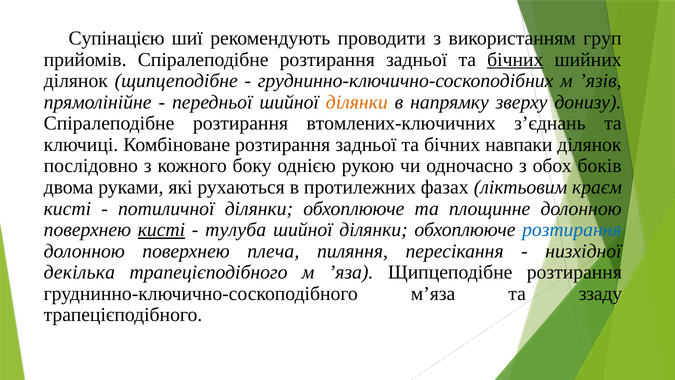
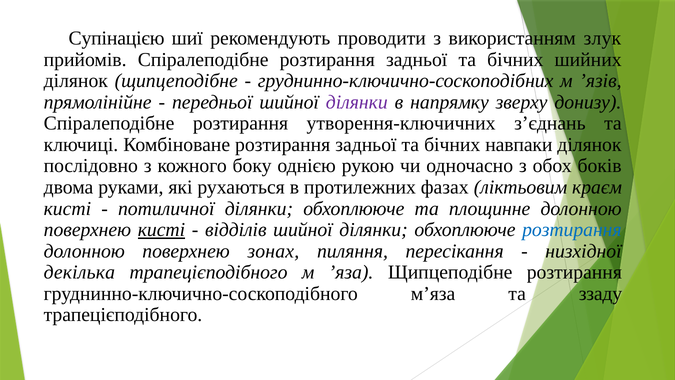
груп: груп -> злук
бічних at (515, 59) underline: present -> none
ділянки at (357, 102) colour: orange -> purple
втомлених-ключичних: втомлених-ключичних -> утворення-ключичних
тулуба: тулуба -> відділів
плеча: плеча -> зонах
